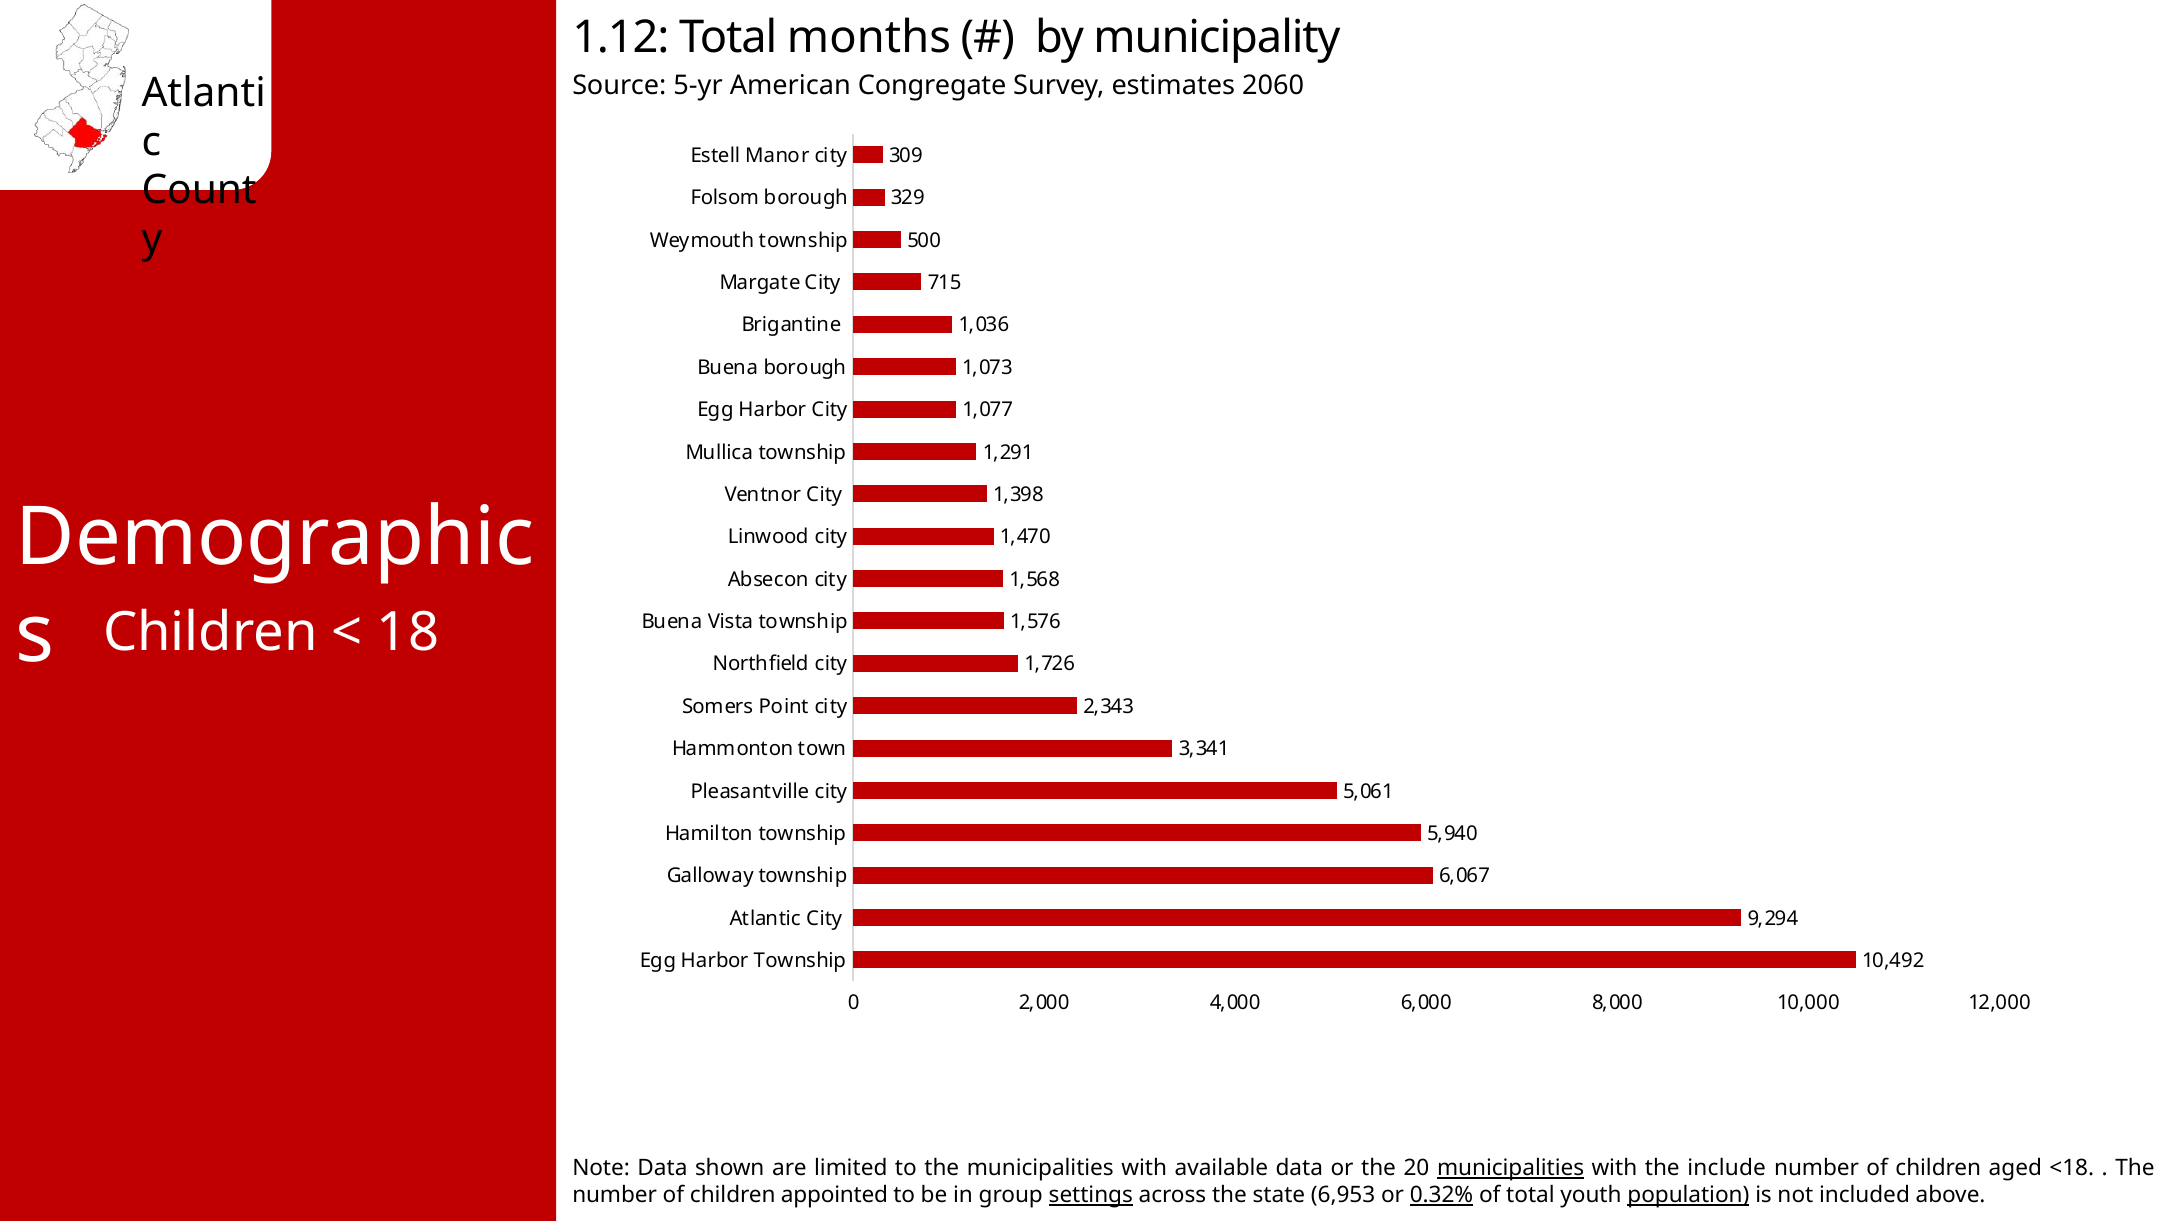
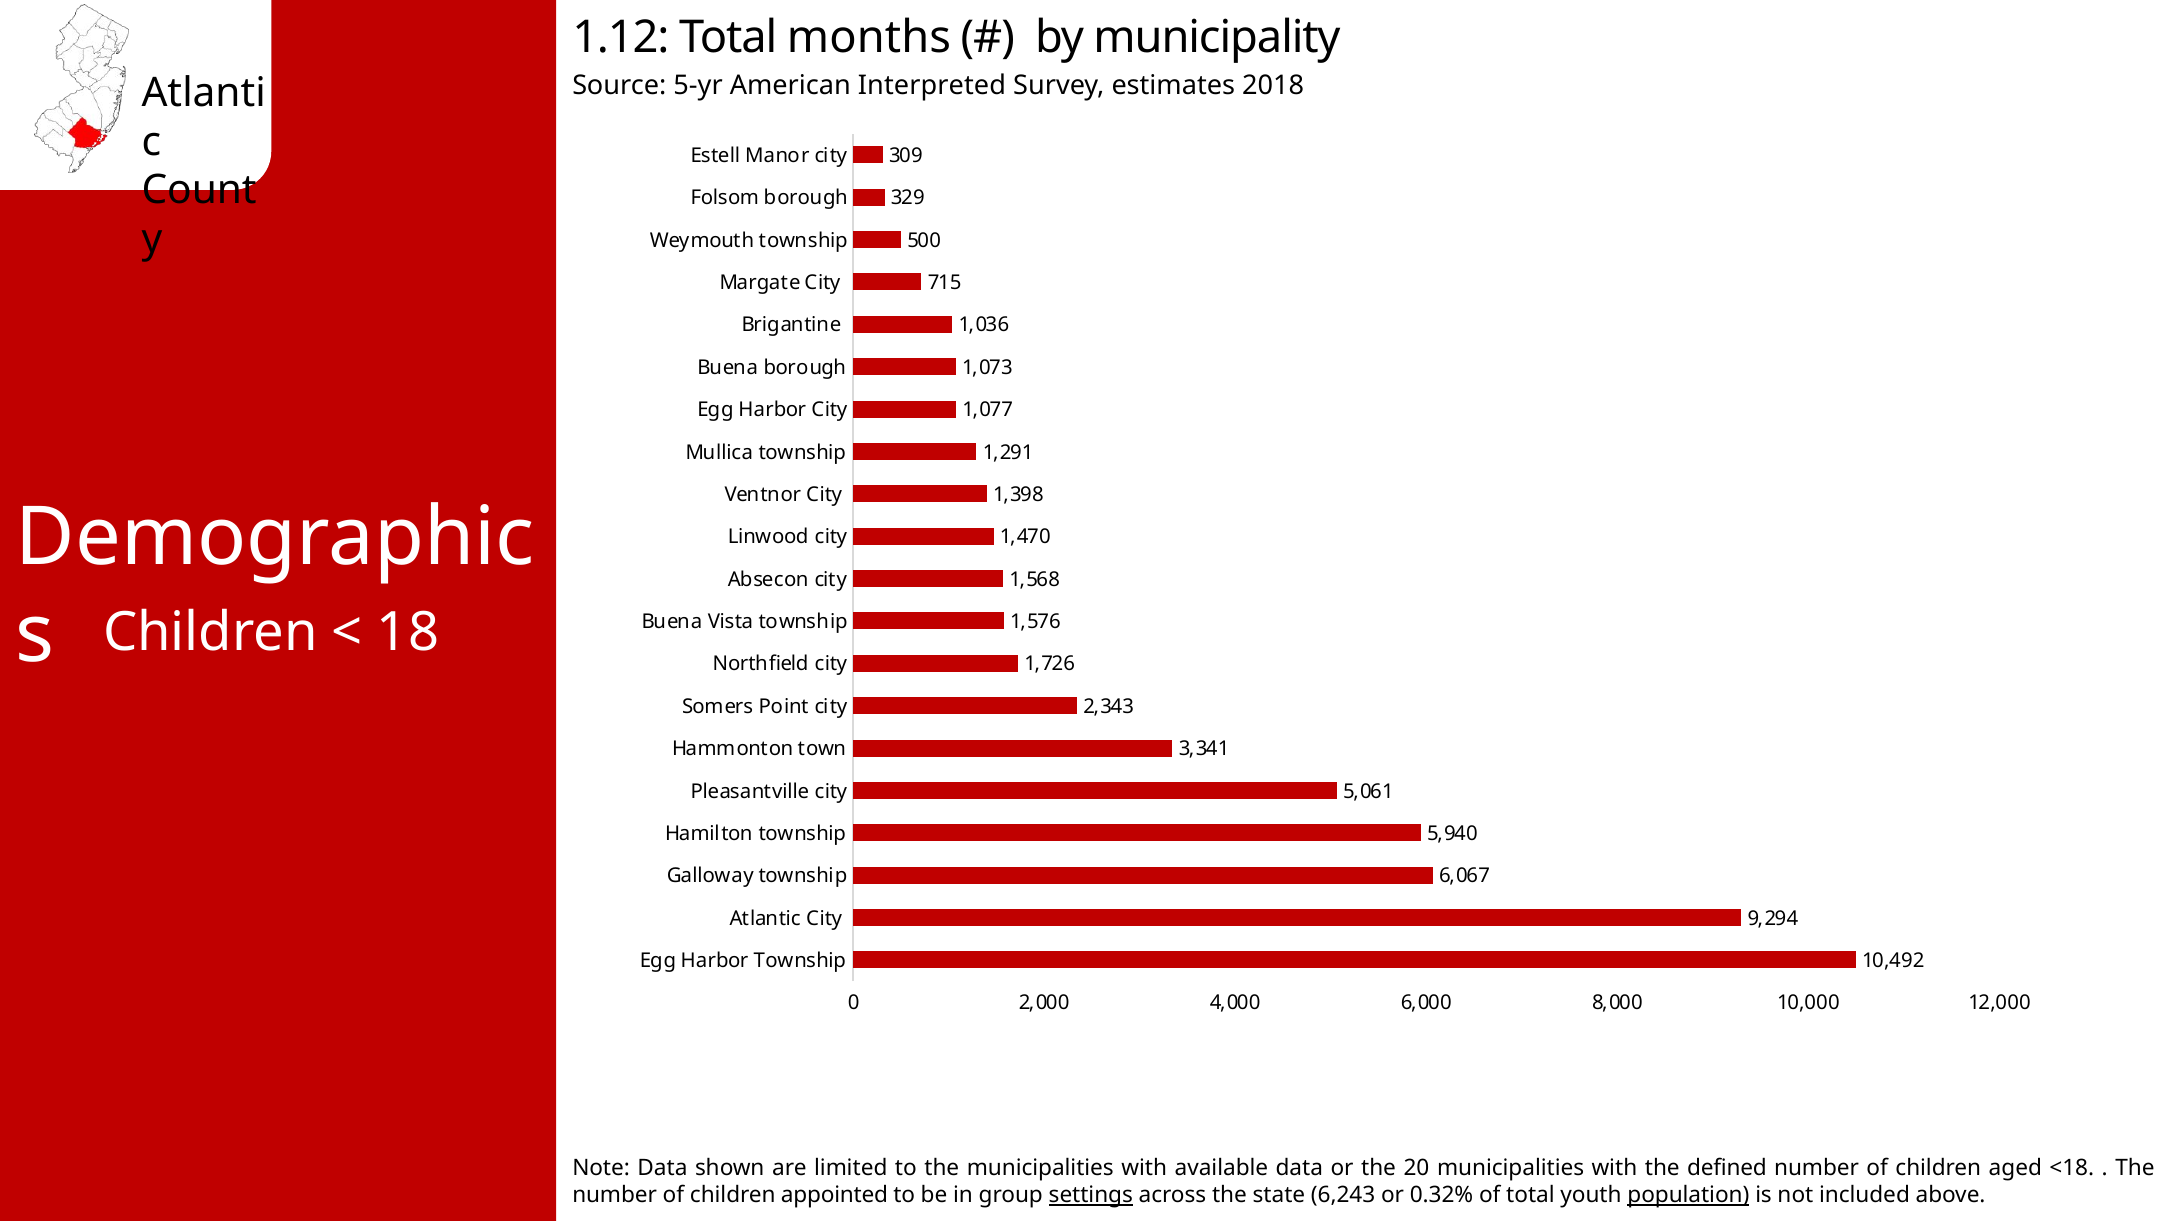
Congregate: Congregate -> Interpreted
2060: 2060 -> 2018
municipalities at (1511, 1168) underline: present -> none
include: include -> defined
6,953: 6,953 -> 6,243
0.32% underline: present -> none
